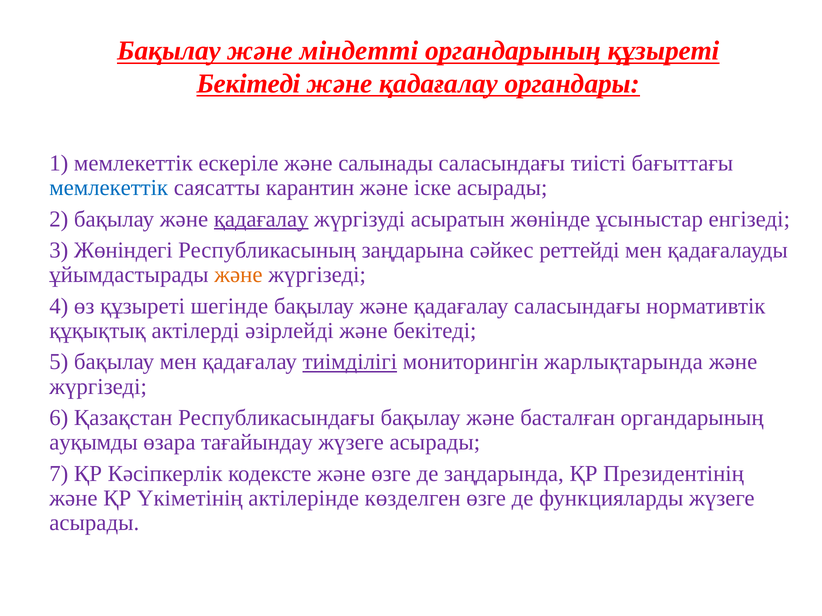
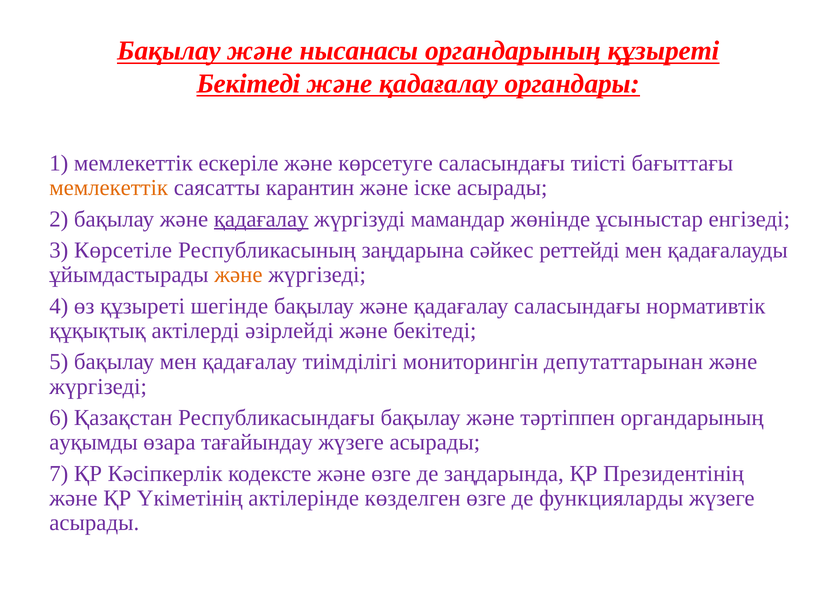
міндетті: міндетті -> нысанасы
салынады: салынады -> көрсетуге
мемлекеттік at (109, 188) colour: blue -> orange
асыратын: асыратын -> мамандар
Жөніндегі: Жөніндегі -> Көрсетіле
тиімділігі underline: present -> none
жарлықтарында: жарлықтарында -> депутаттарынан
басталған: басталған -> тәртіппен
